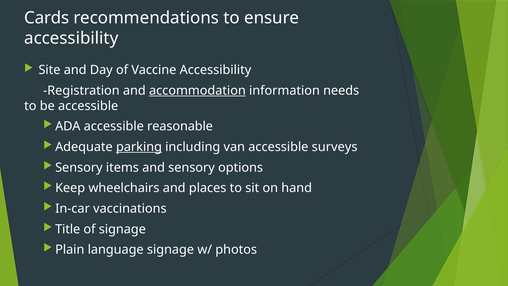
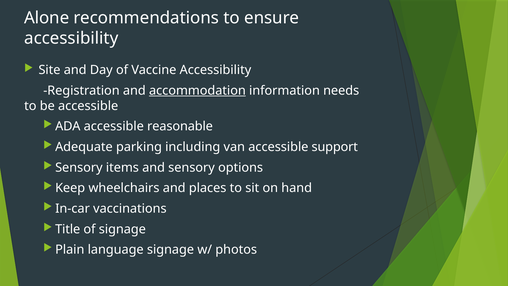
Cards: Cards -> Alone
parking underline: present -> none
surveys: surveys -> support
